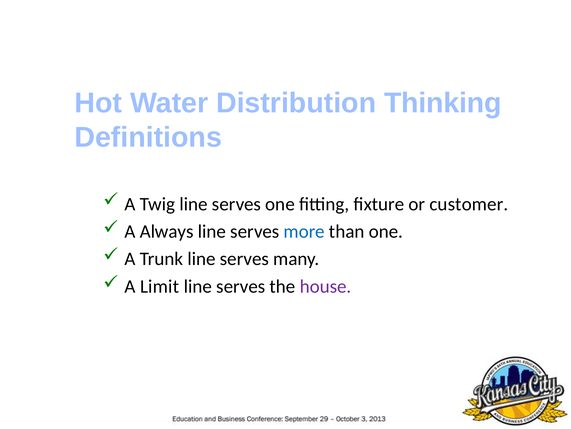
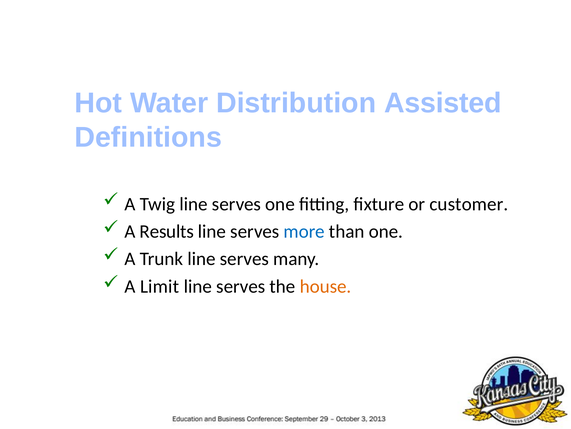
Thinking: Thinking -> Assisted
Always: Always -> Results
house colour: purple -> orange
